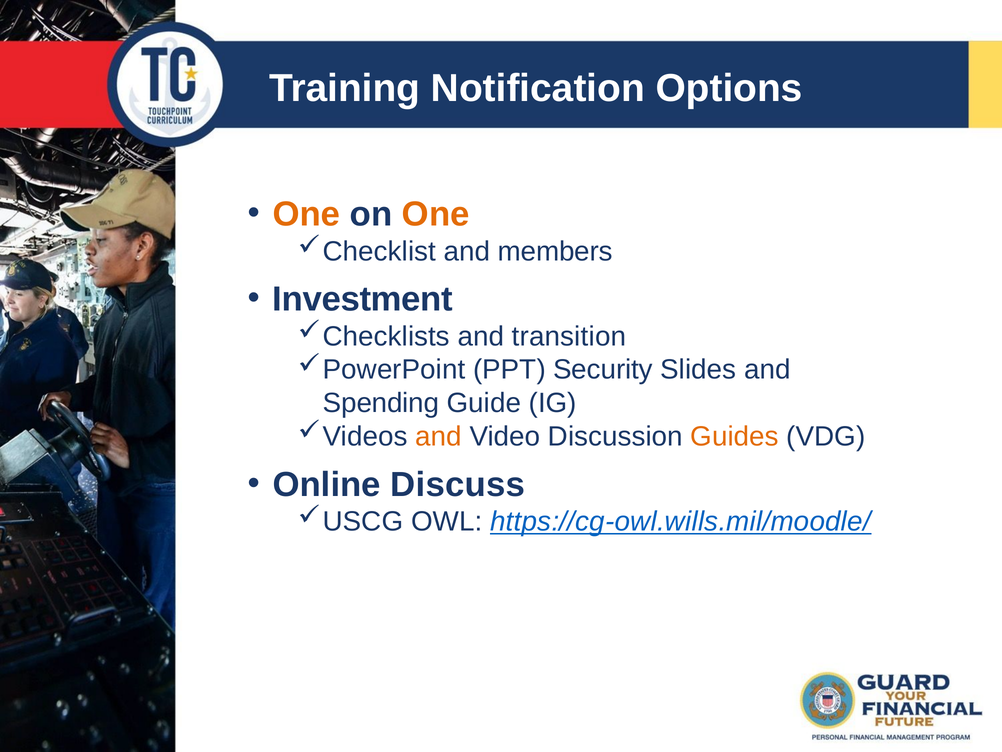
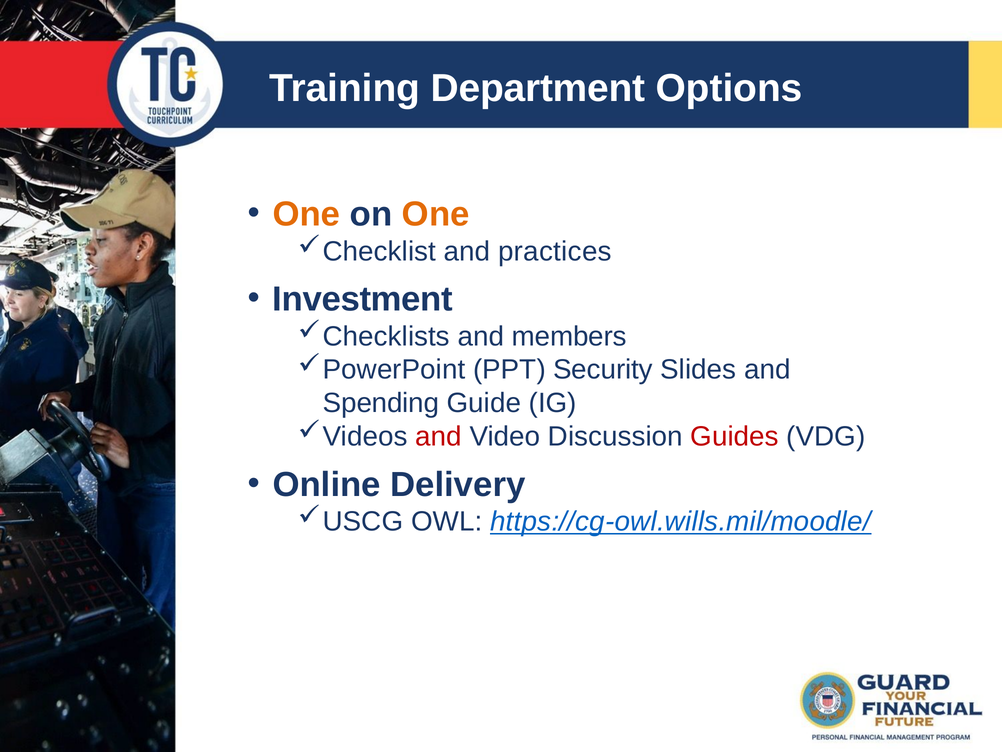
Notification: Notification -> Department
members: members -> practices
transition: transition -> members
and at (439, 436) colour: orange -> red
Guides colour: orange -> red
Discuss: Discuss -> Delivery
